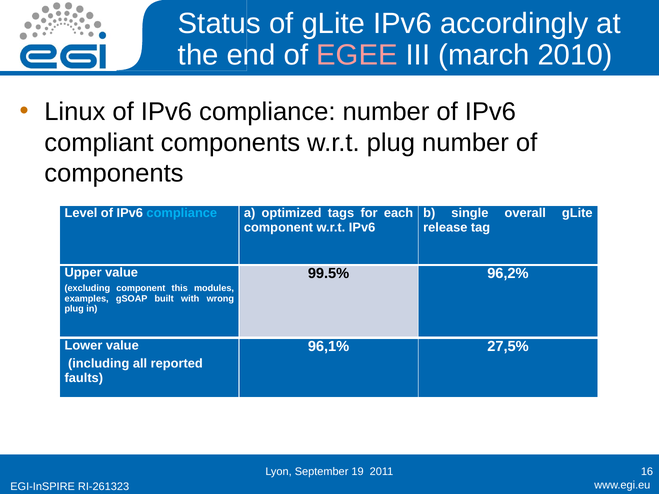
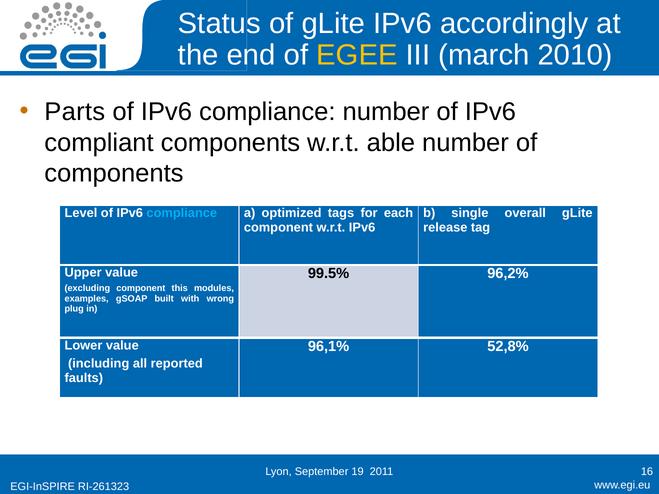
EGEE colour: pink -> yellow
Linux: Linux -> Parts
w.r.t plug: plug -> able
27,5%: 27,5% -> 52,8%
